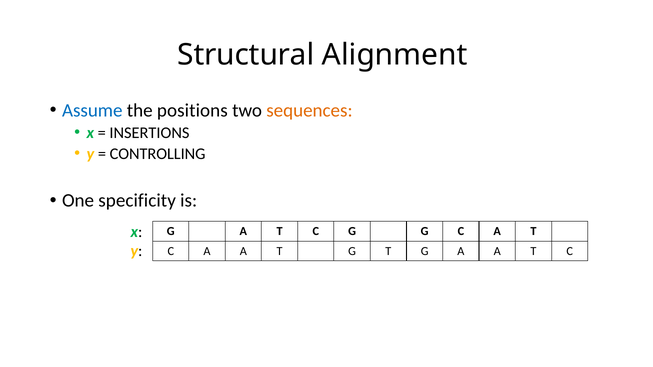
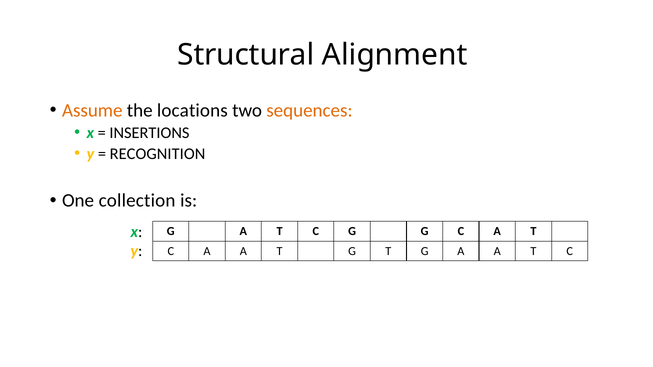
Assume colour: blue -> orange
positions: positions -> locations
CONTROLLING: CONTROLLING -> RECOGNITION
specificity: specificity -> collection
